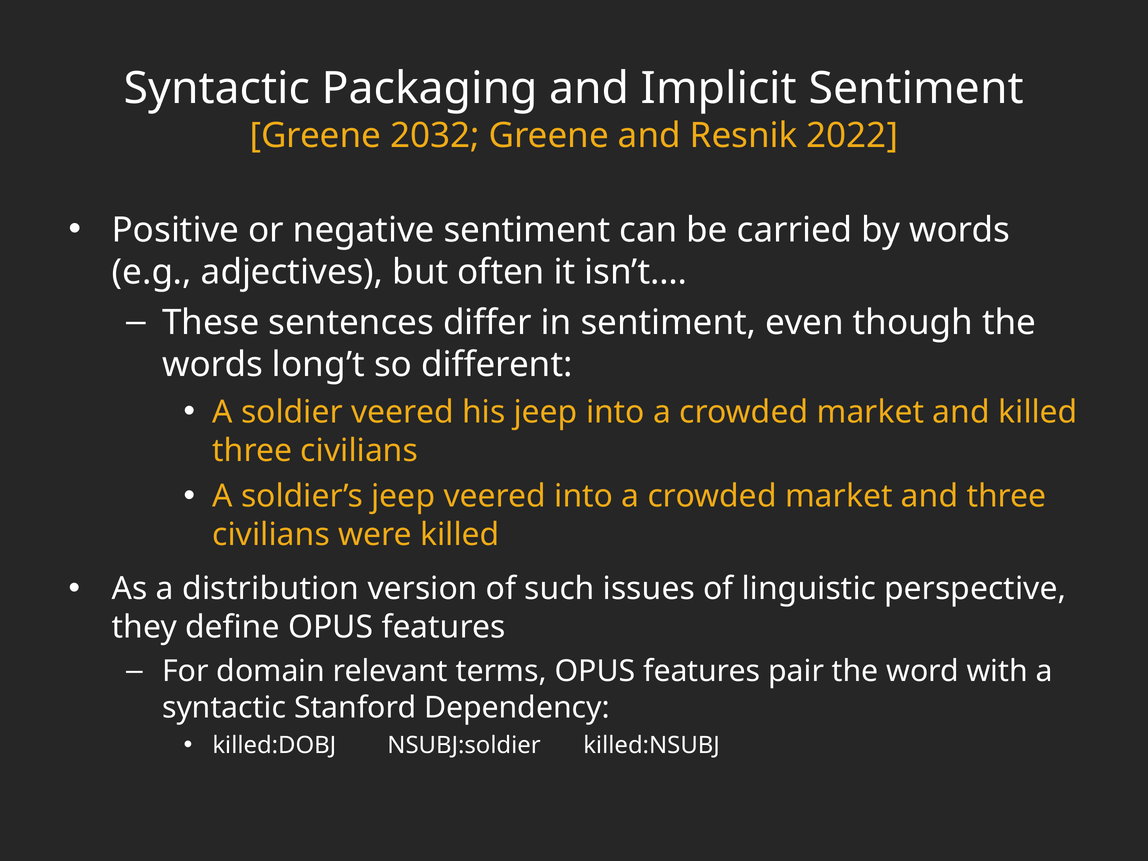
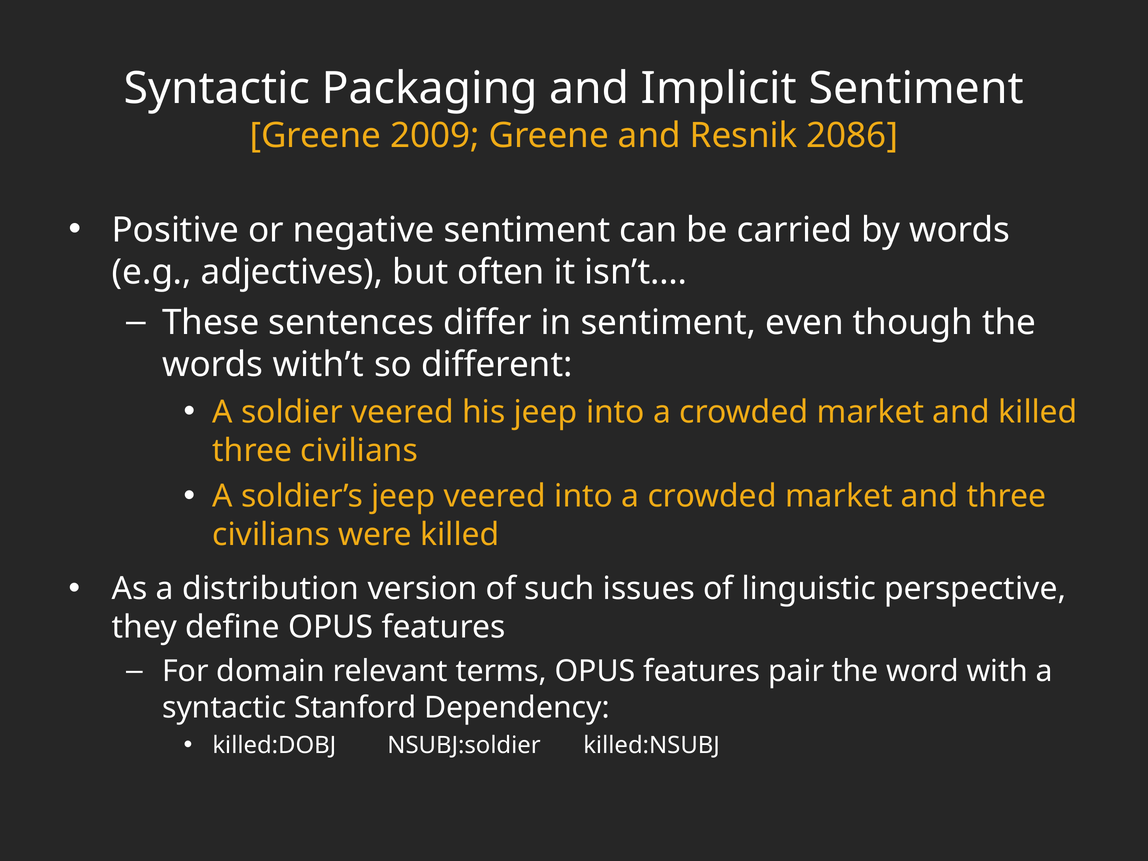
2032: 2032 -> 2009
2022: 2022 -> 2086
long’t: long’t -> with’t
